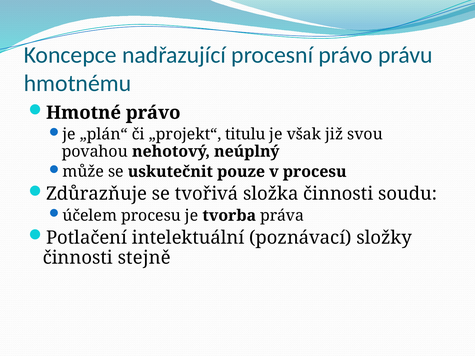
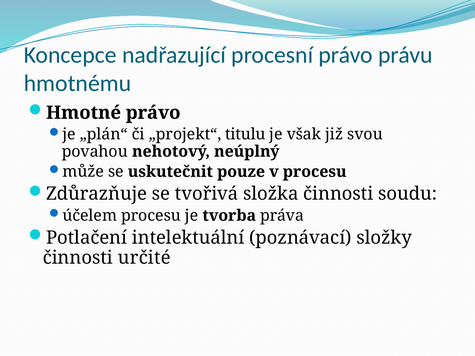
stejně: stejně -> určité
